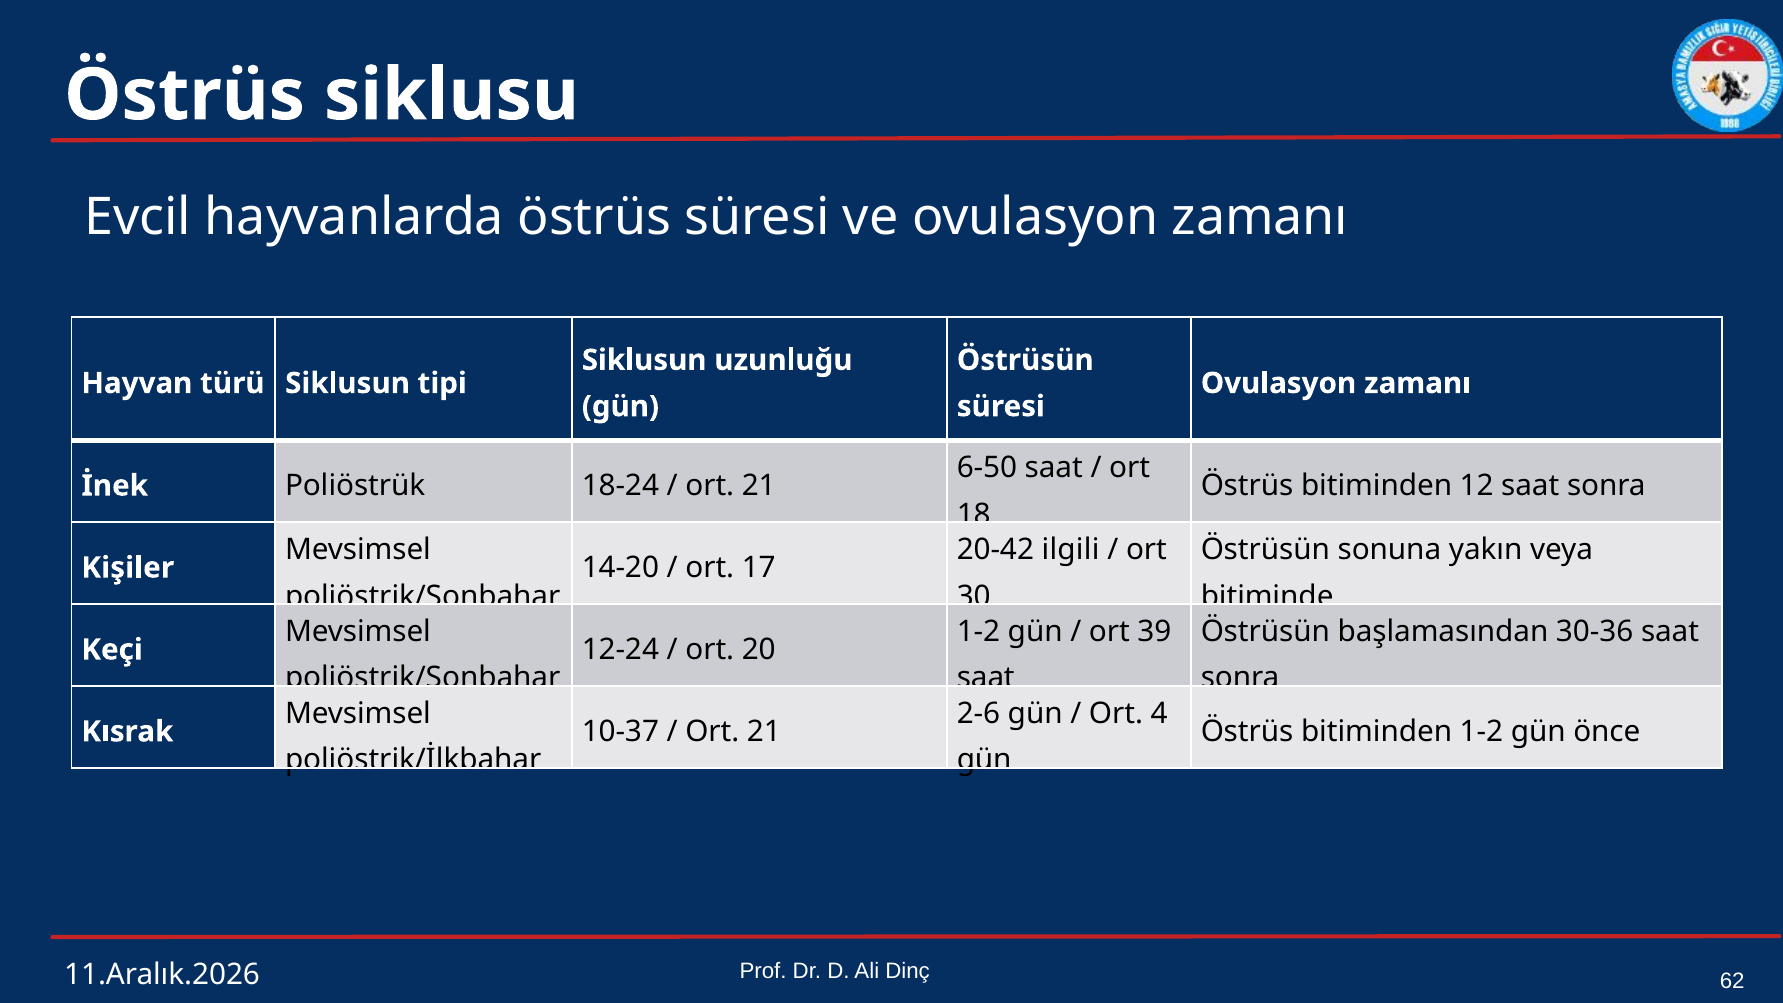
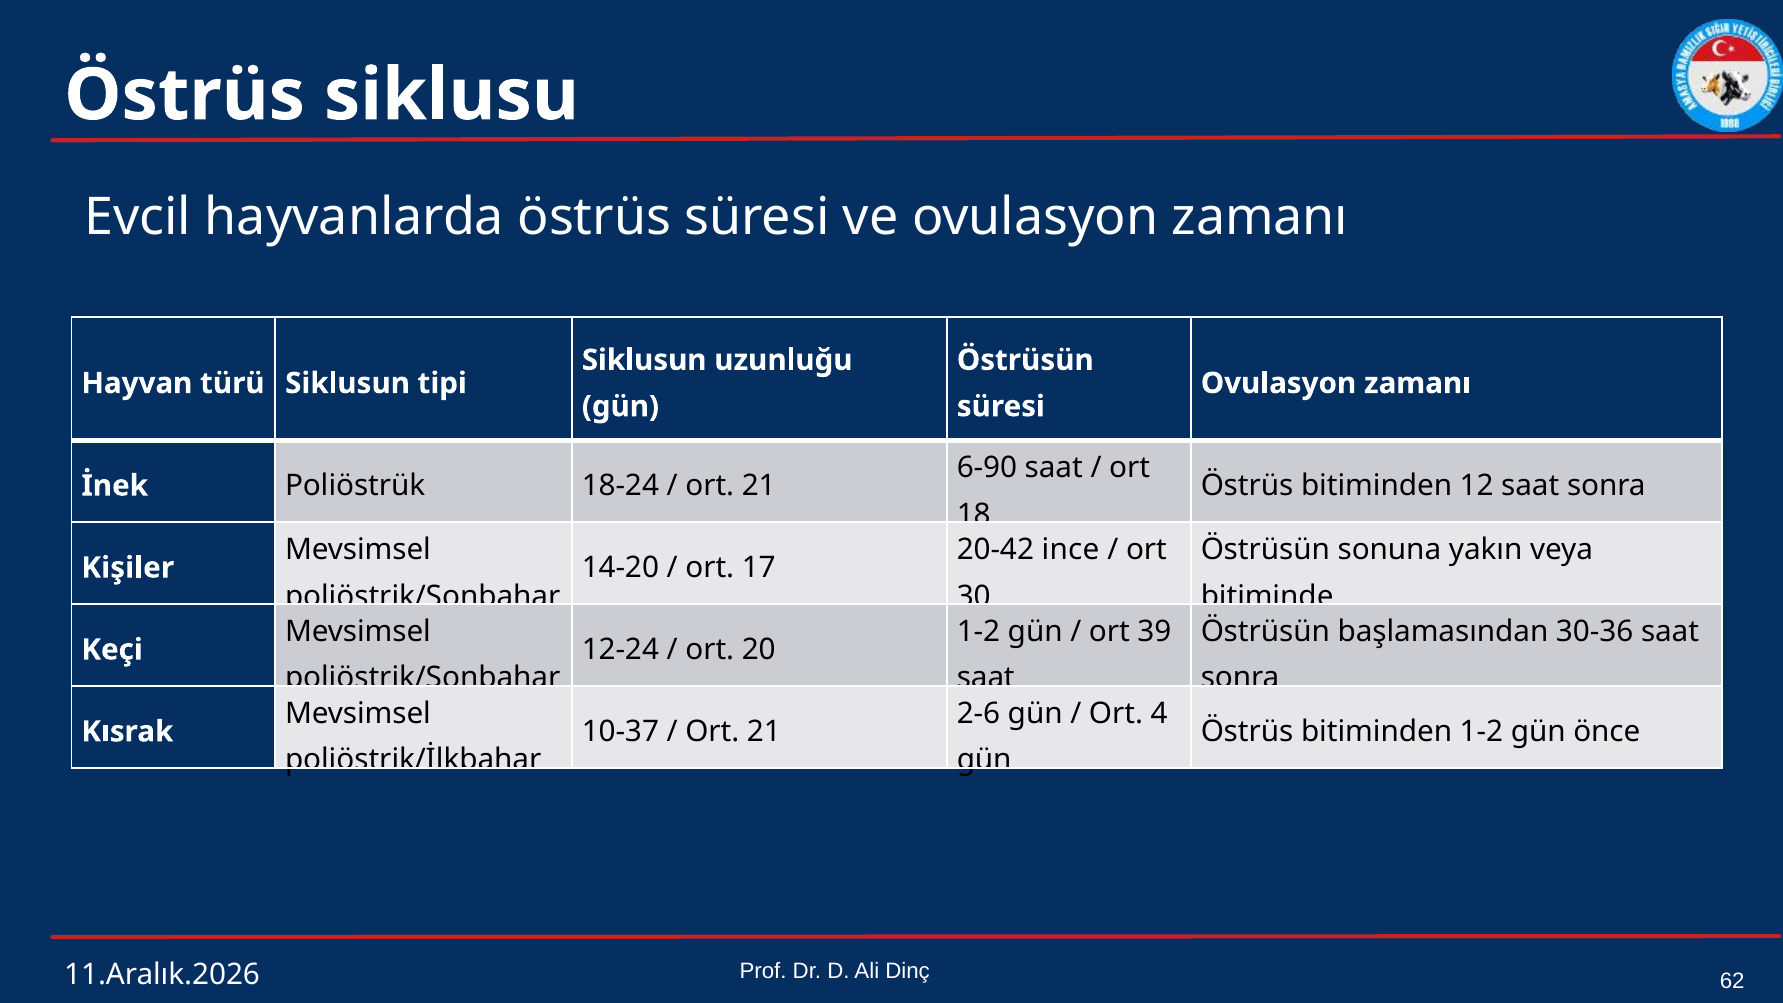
6-50: 6-50 -> 6-90
ilgili: ilgili -> ince
